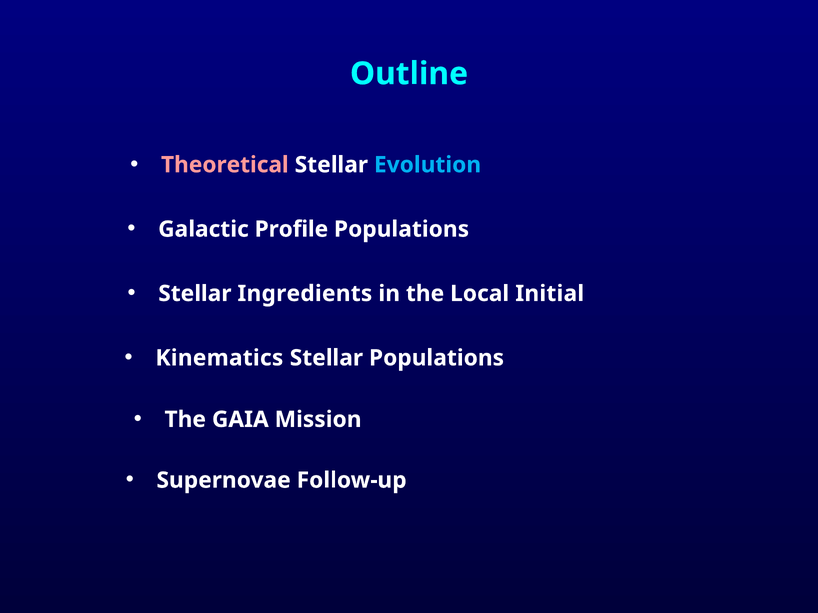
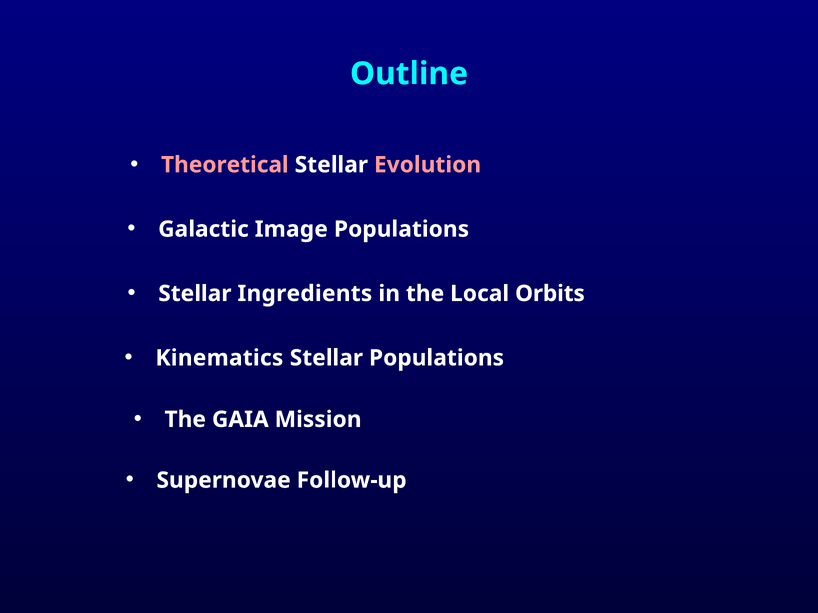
Evolution colour: light blue -> pink
Profile: Profile -> Image
Initial: Initial -> Orbits
